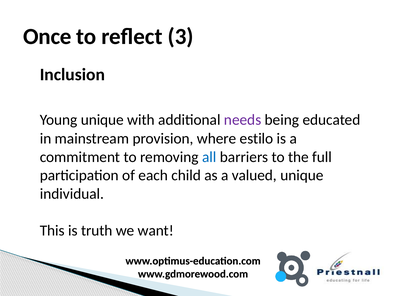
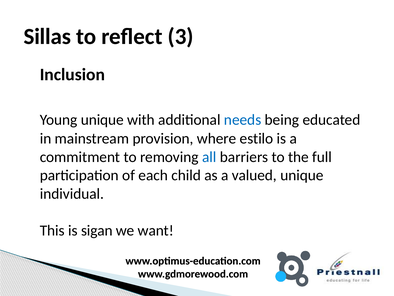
Once: Once -> Sillas
needs colour: purple -> blue
truth: truth -> sigan
